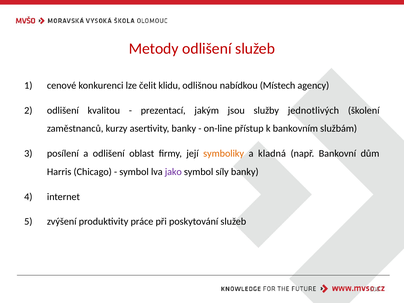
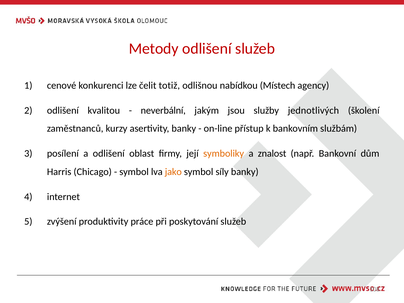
klidu: klidu -> totiž
prezentací: prezentací -> neverbální
kladná: kladná -> znalost
jako colour: purple -> orange
